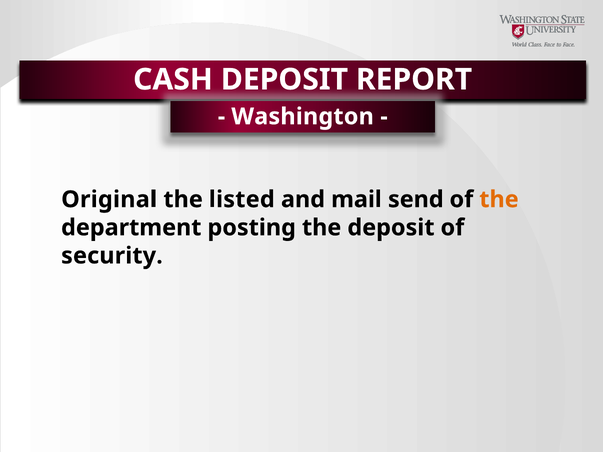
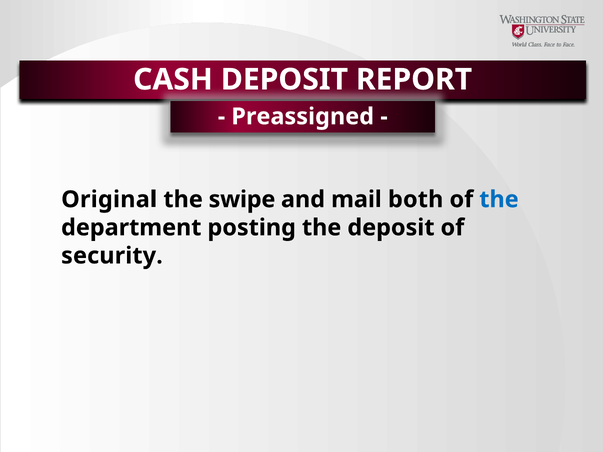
Washington: Washington -> Preassigned
listed: listed -> swipe
send: send -> both
the at (499, 200) colour: orange -> blue
